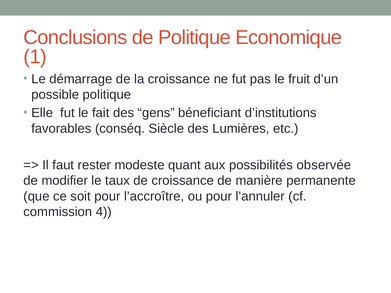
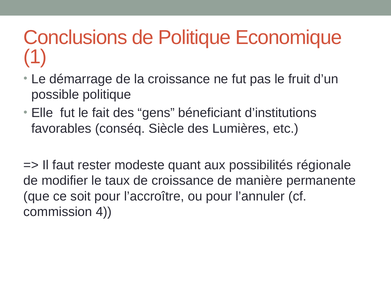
observée: observée -> régionale
